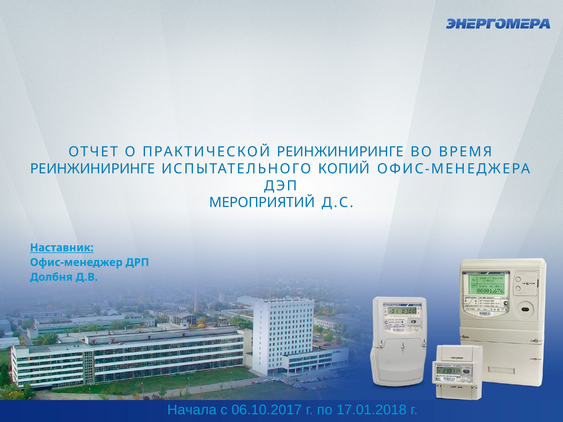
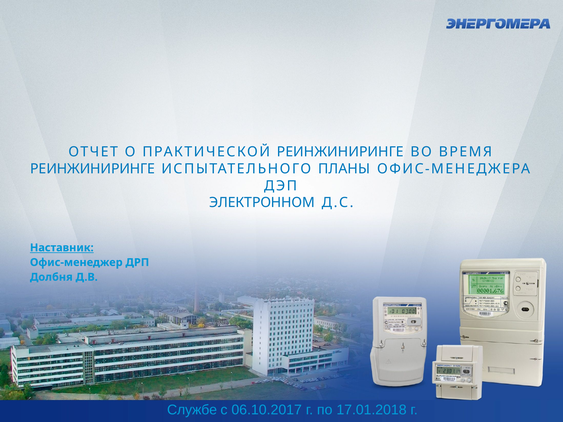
КОПИЙ: КОПИЙ -> ПЛАНЫ
МЕРОПРИЯТИЙ: МЕРОПРИЯТИЙ -> ЭЛЕКТРОННОМ
Начала: Начала -> Службе
